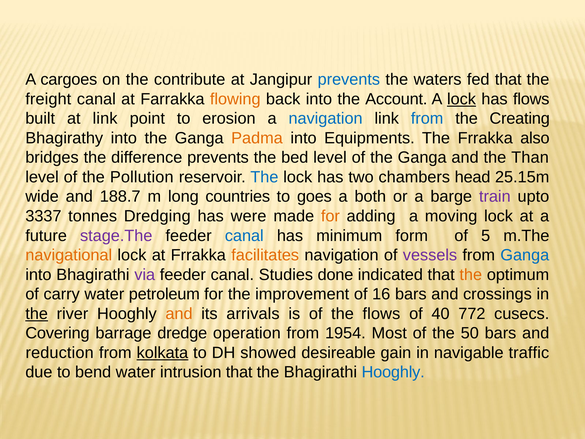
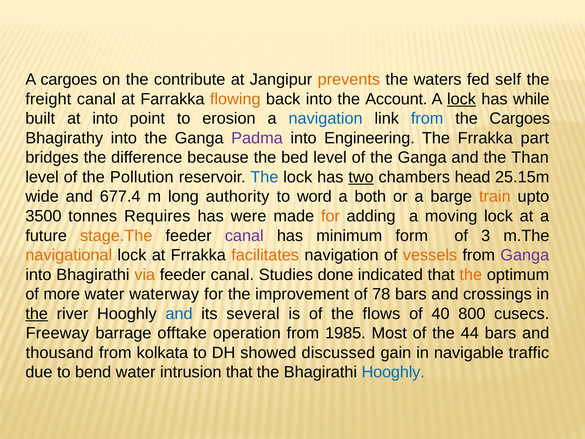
prevents at (349, 79) colour: blue -> orange
fed that: that -> self
has flows: flows -> while
at link: link -> into
the Creating: Creating -> Cargoes
Padma colour: orange -> purple
Equipments: Equipments -> Engineering
also: also -> part
difference prevents: prevents -> because
two underline: none -> present
188.7: 188.7 -> 677.4
countries: countries -> authority
goes: goes -> word
train colour: purple -> orange
3337: 3337 -> 3500
Dredging: Dredging -> Requires
stage.The colour: purple -> orange
canal at (244, 236) colour: blue -> purple
5: 5 -> 3
vessels colour: purple -> orange
Ganga at (525, 255) colour: blue -> purple
via colour: purple -> orange
carry: carry -> more
petroleum: petroleum -> waterway
16: 16 -> 78
and at (179, 314) colour: orange -> blue
arrivals: arrivals -> several
772: 772 -> 800
Covering: Covering -> Freeway
dredge: dredge -> offtake
1954: 1954 -> 1985
50: 50 -> 44
reduction: reduction -> thousand
kolkata underline: present -> none
desireable: desireable -> discussed
